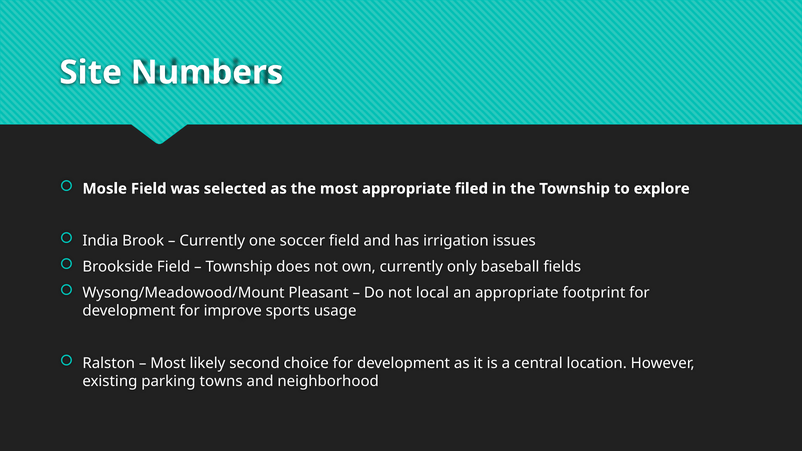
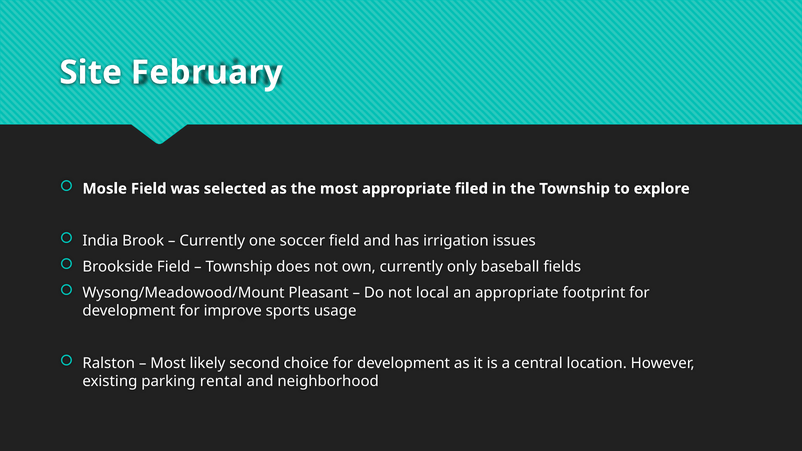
Numbers: Numbers -> February
towns: towns -> rental
